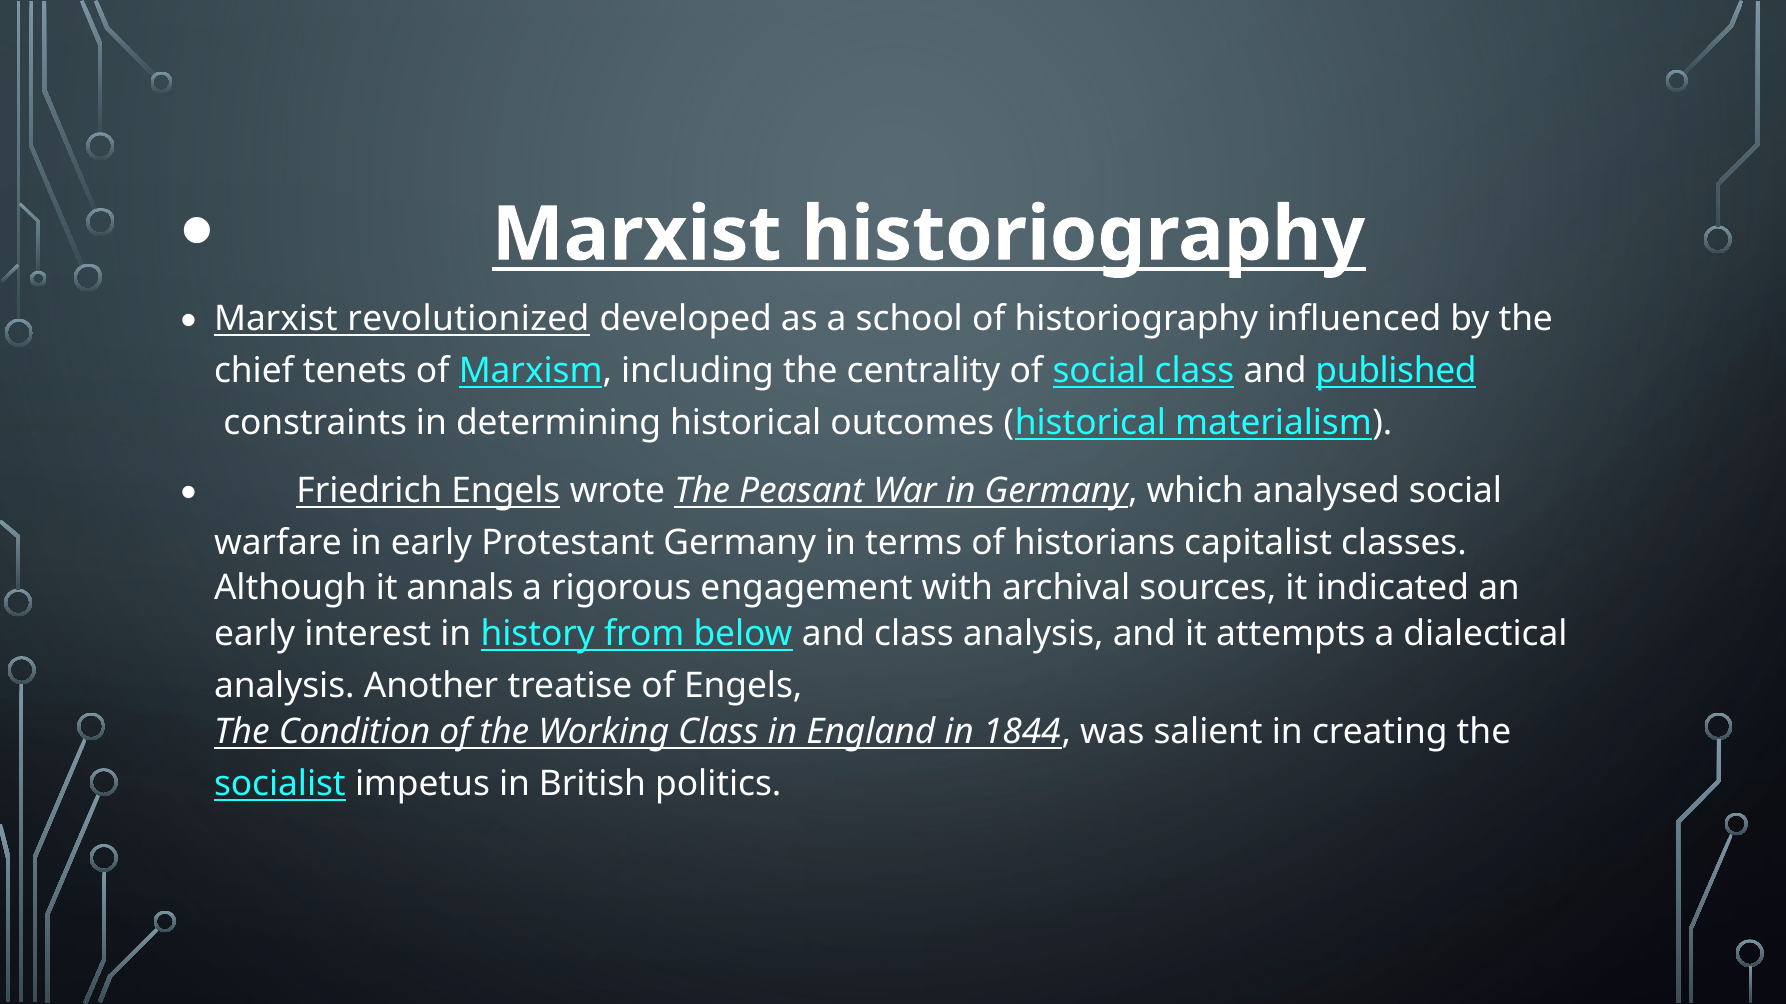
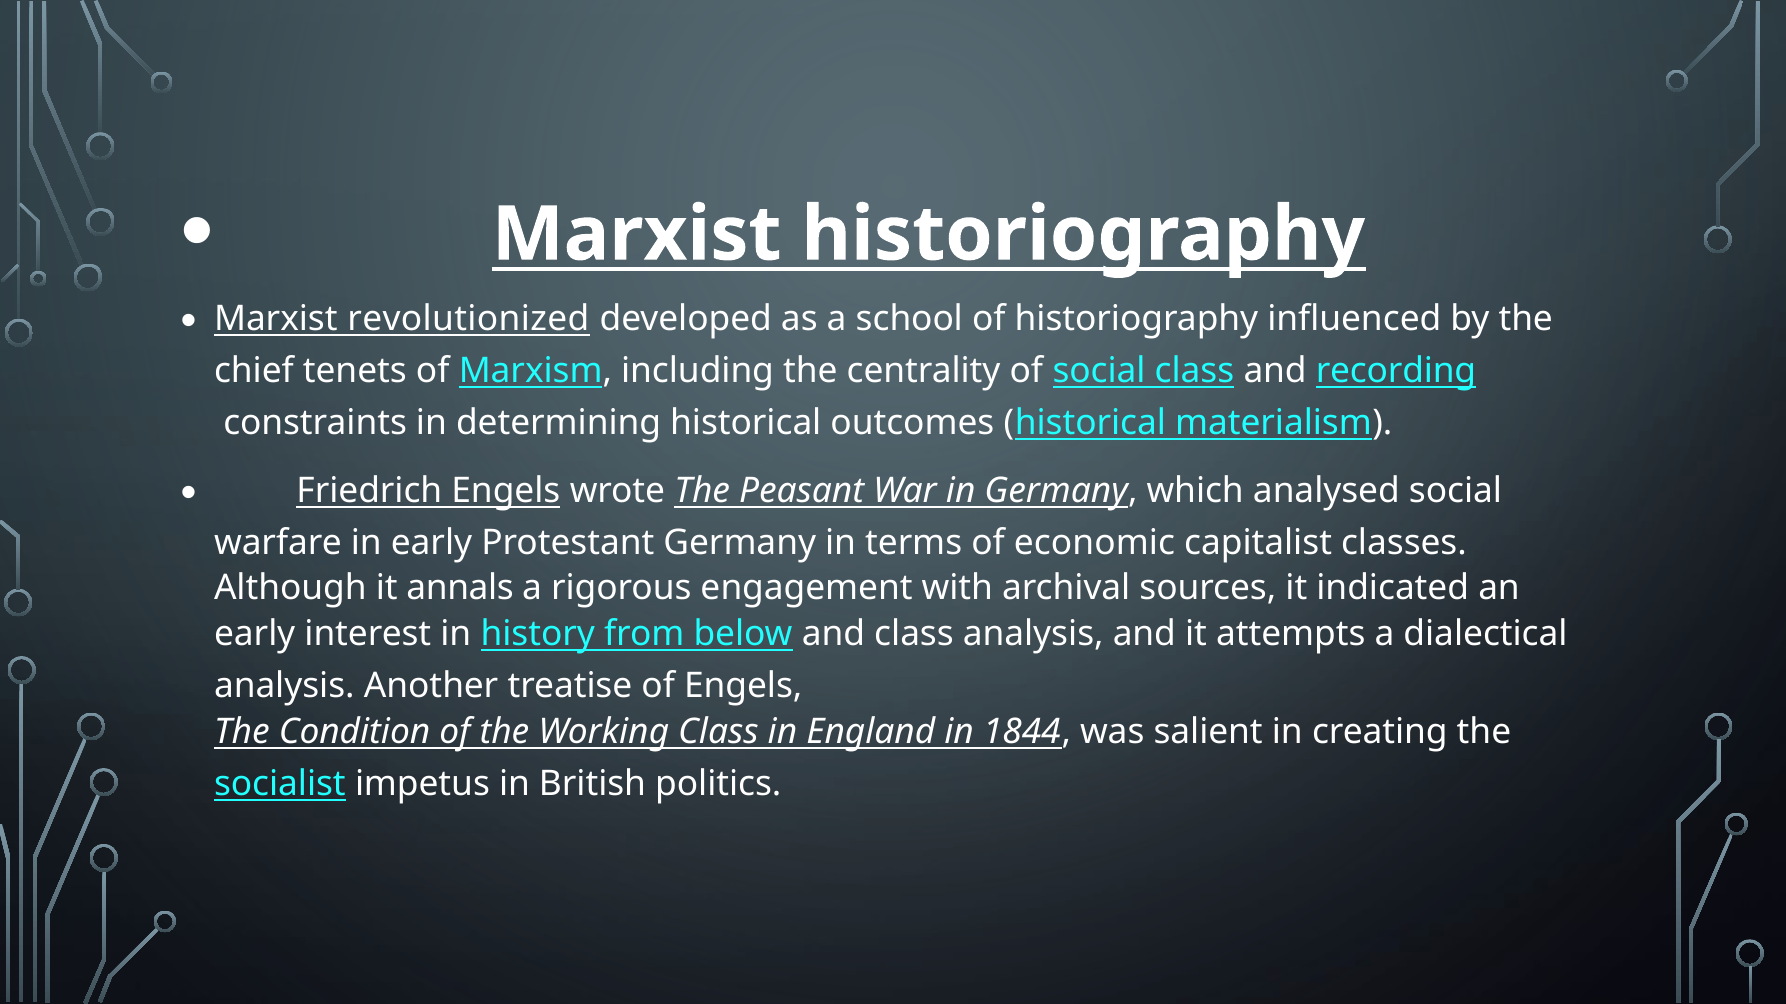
published: published -> recording
historians: historians -> economic
